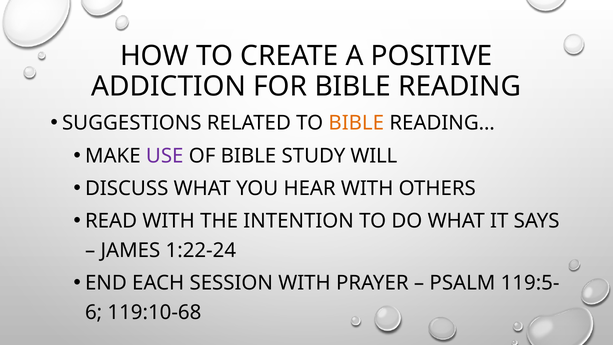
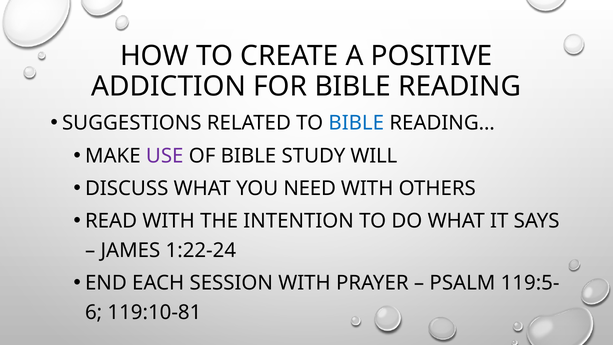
BIBLE at (356, 123) colour: orange -> blue
HEAR: HEAR -> NEED
119:10-68: 119:10-68 -> 119:10-81
